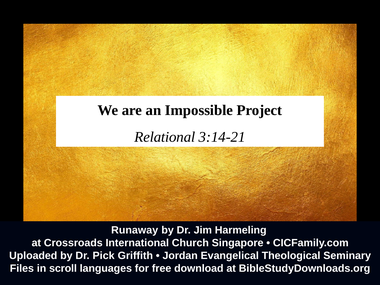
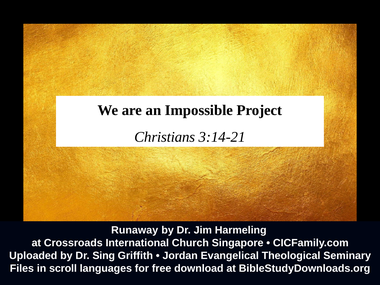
Relational: Relational -> Christians
Pick: Pick -> Sing
